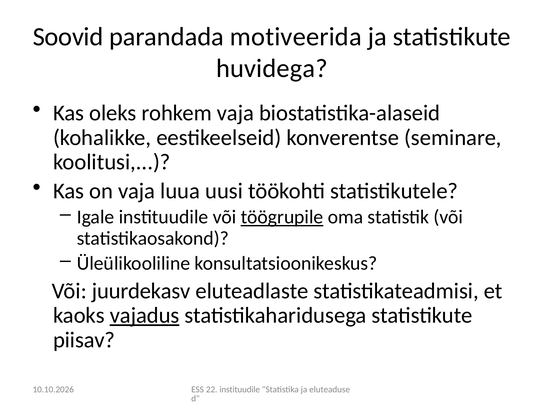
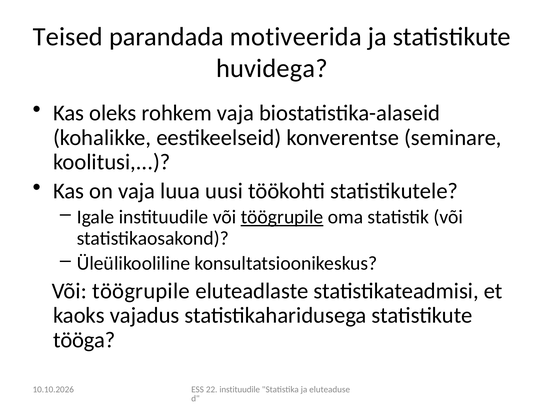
Soovid: Soovid -> Teised
juurdekasv at (141, 291): juurdekasv -> töögrupile
vajadus underline: present -> none
piisav: piisav -> tööga
